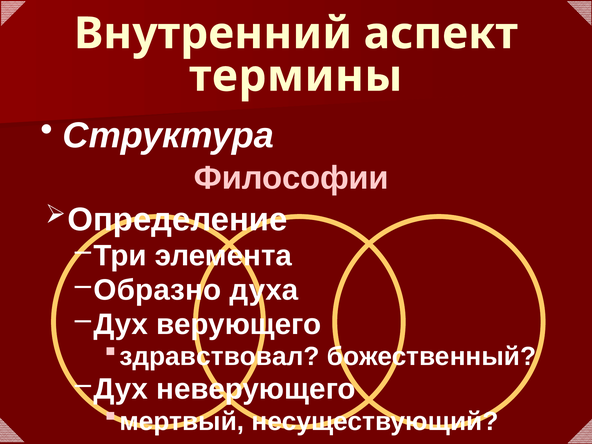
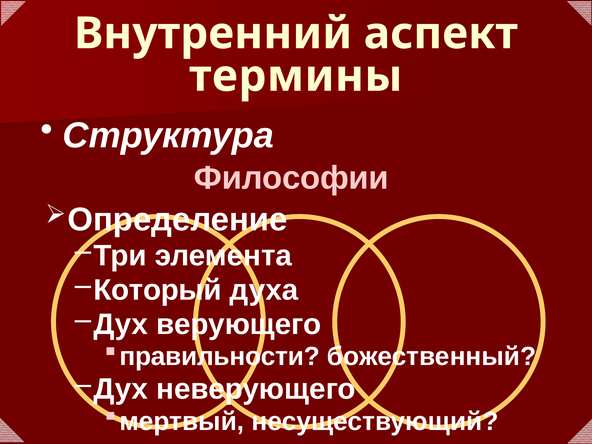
Образно: Образно -> Который
здравствовал: здравствовал -> правильности
